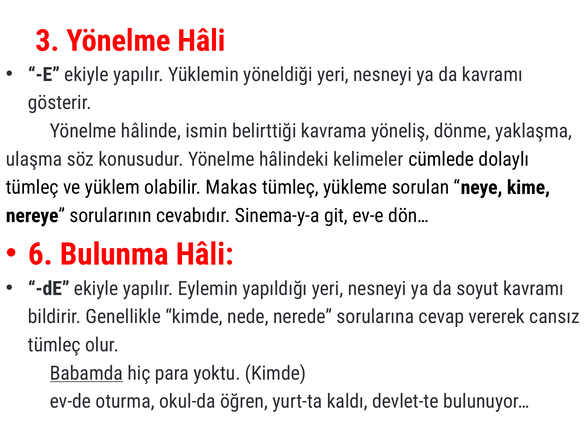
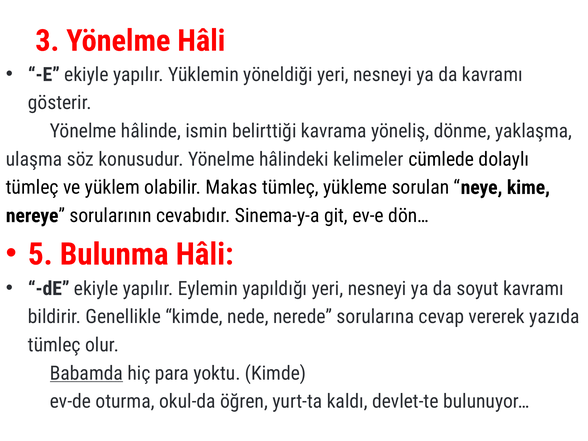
6: 6 -> 5
cansız: cansız -> yazıda
